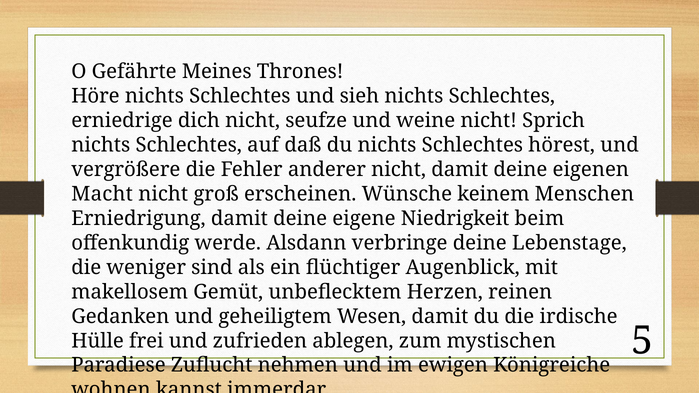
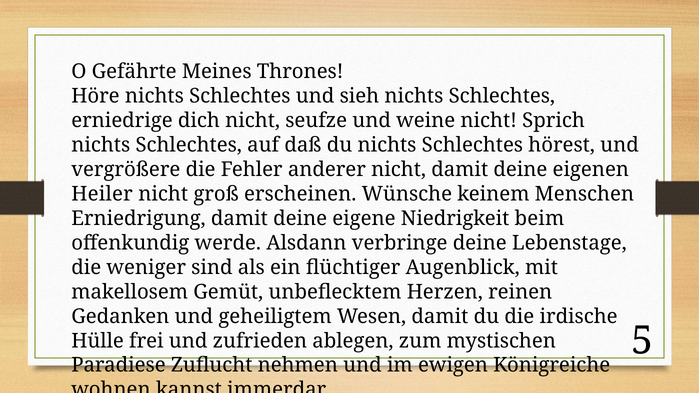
Macht: Macht -> Heiler
